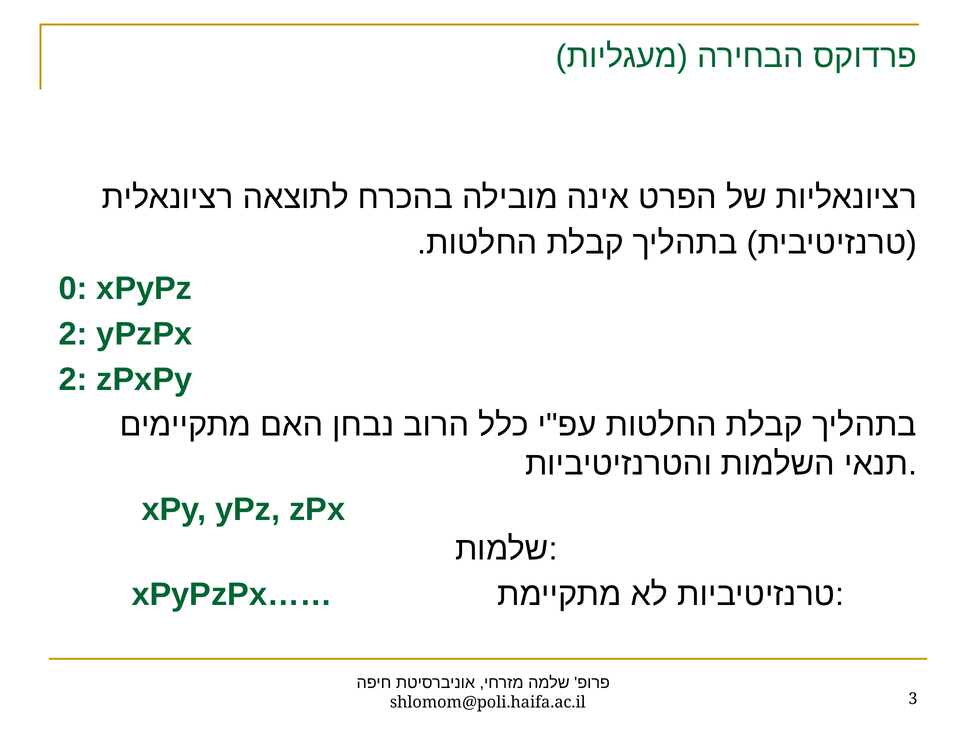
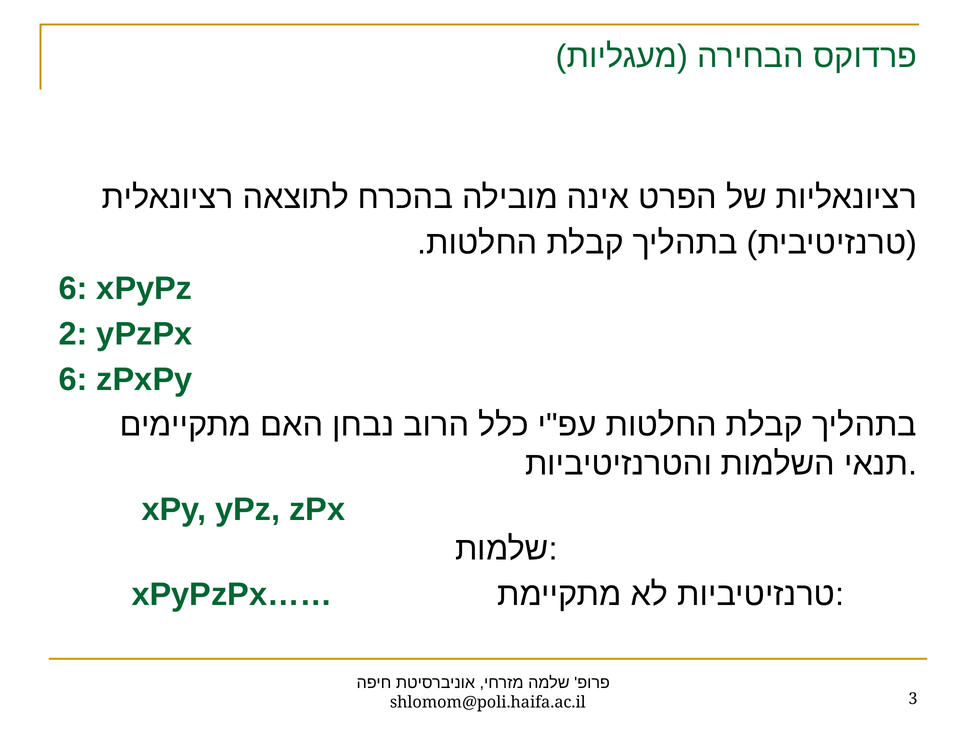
0 at (73, 289): 0 -> 6
2 at (73, 380): 2 -> 6
